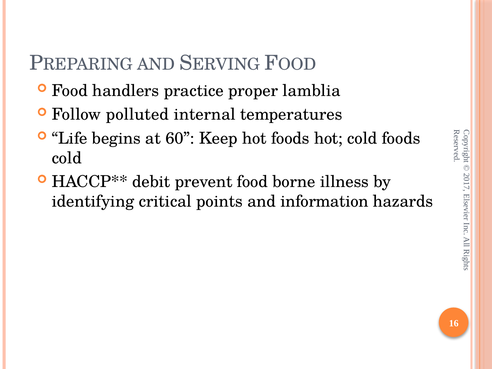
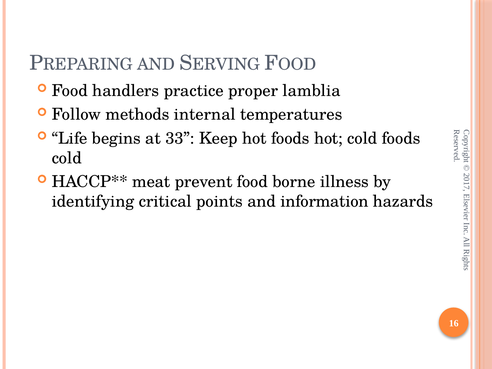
polluted: polluted -> methods
60: 60 -> 33
debit: debit -> meat
